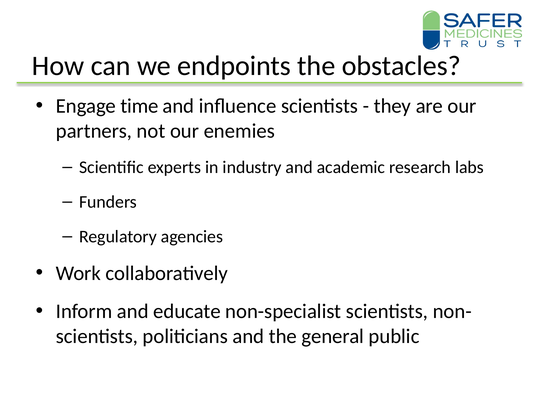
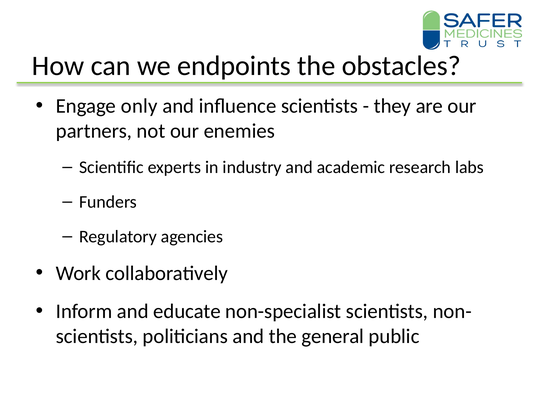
time: time -> only
